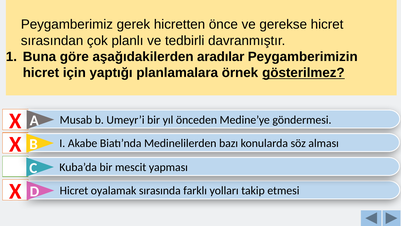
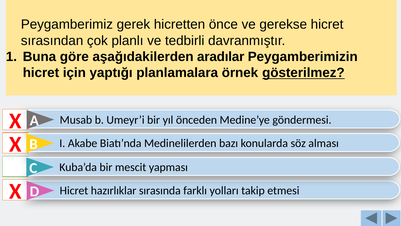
oyalamak: oyalamak -> hazırlıklar
